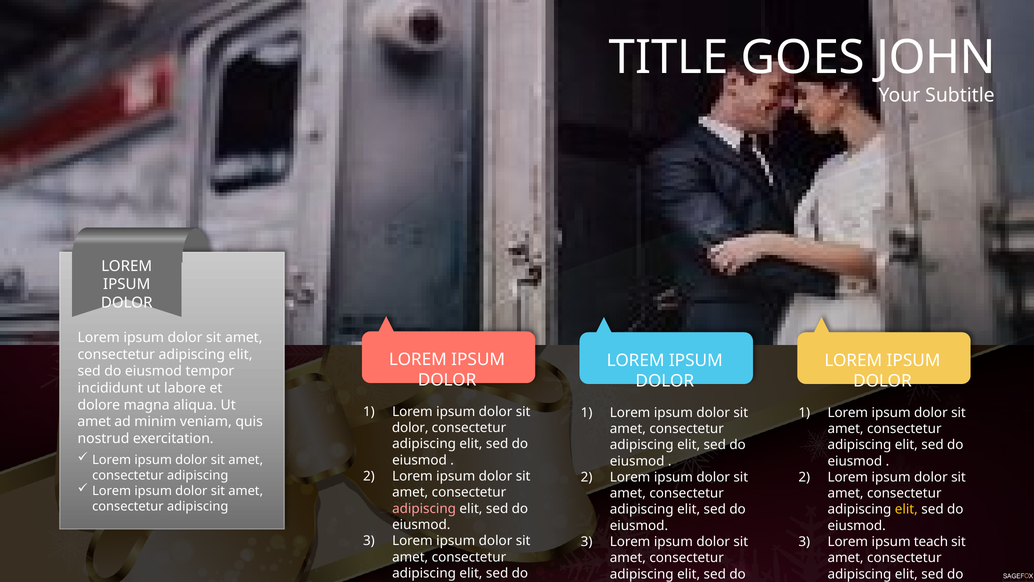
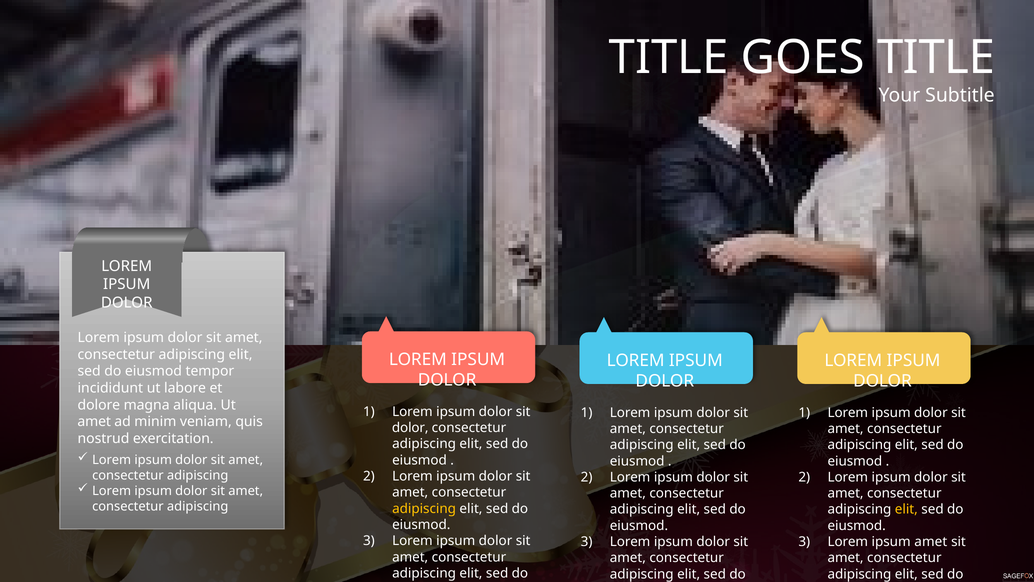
GOES JOHN: JOHN -> TITLE
adipiscing at (424, 508) colour: pink -> yellow
ipsum teach: teach -> amet
